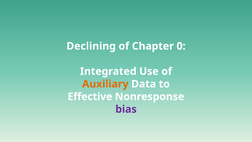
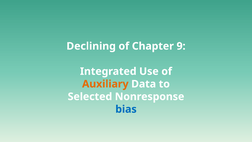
0: 0 -> 9
Effective: Effective -> Selected
bias colour: purple -> blue
